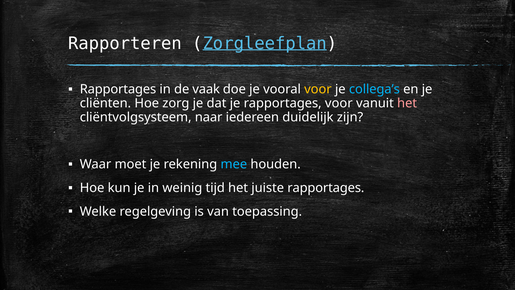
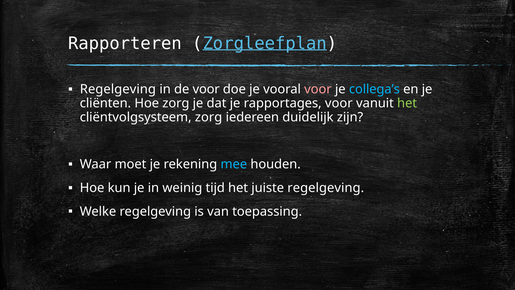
Rapportages at (118, 89): Rapportages -> Regelgeving
de vaak: vaak -> voor
voor at (318, 89) colour: yellow -> pink
het at (407, 103) colour: pink -> light green
cliëntvolgsysteem naar: naar -> zorg
juiste rapportages: rapportages -> regelgeving
